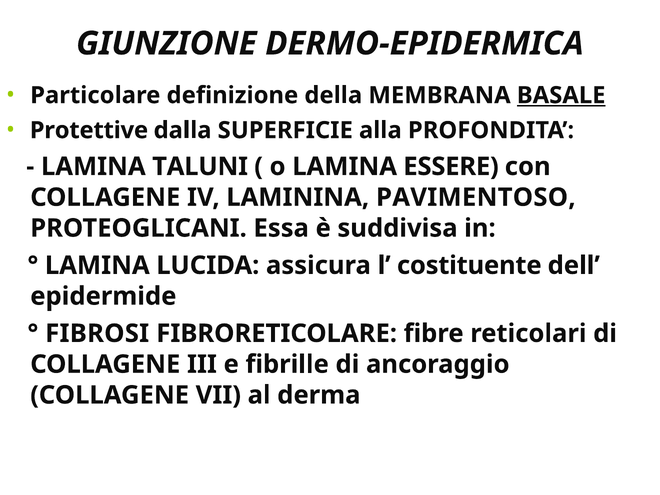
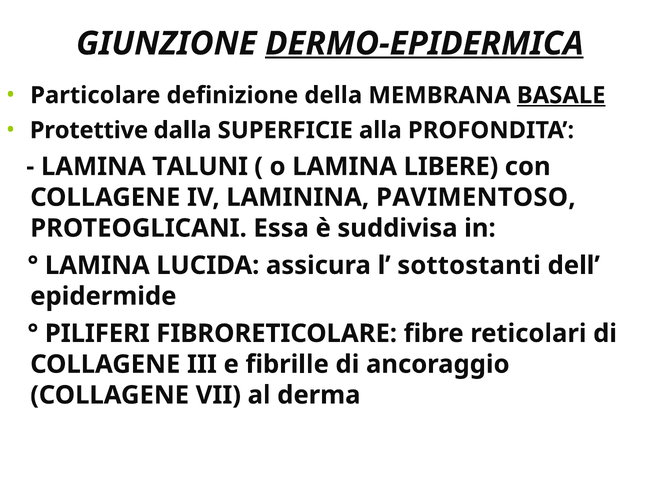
DERMO-EPIDERMICA underline: none -> present
ESSERE: ESSERE -> LIBERE
costituente: costituente -> sottostanti
FIBROSI: FIBROSI -> PILIFERI
